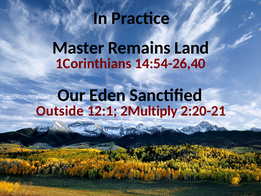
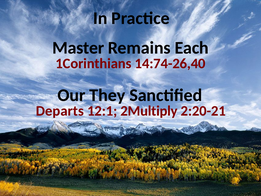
Land: Land -> Each
14:54-26,40: 14:54-26,40 -> 14:74-26,40
Eden: Eden -> They
Outside: Outside -> Departs
